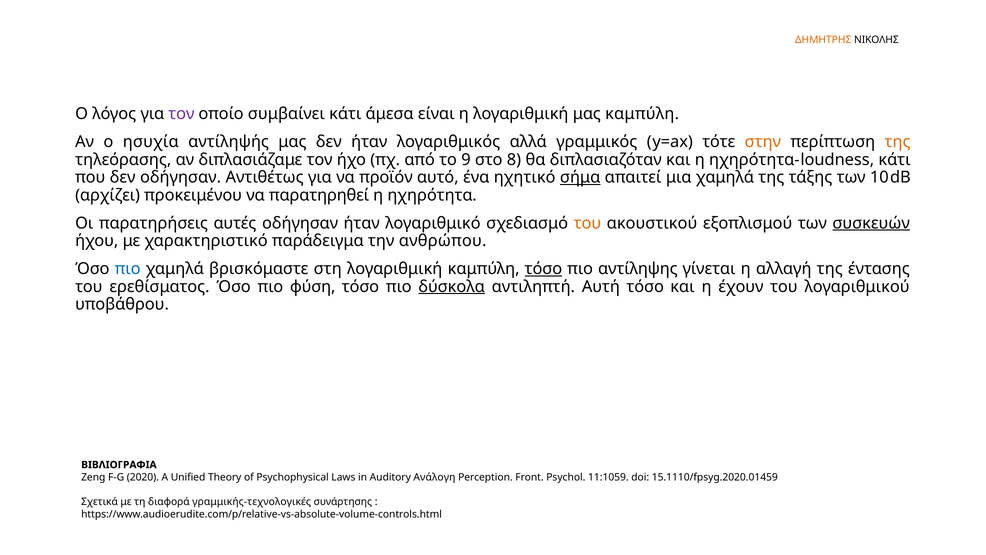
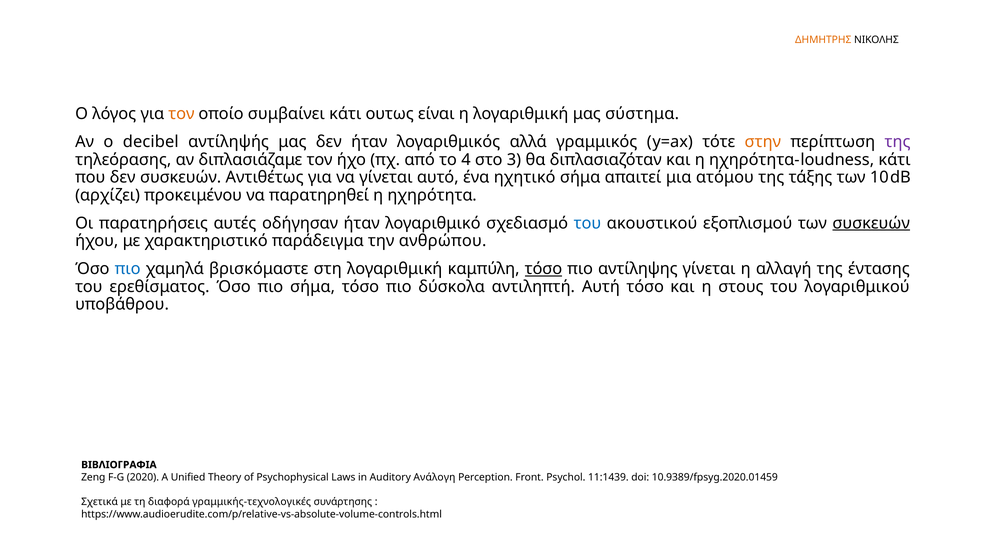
τον at (181, 114) colour: purple -> orange
άμεσα: άμεσα -> ουτως
μας καμπύλη: καμπύλη -> σύστημα
ησυχία: ησυχία -> decibel
της at (898, 142) colour: orange -> purple
9: 9 -> 4
8: 8 -> 3
δεν οδήγησαν: οδήγησαν -> συσκευών
να προϊόν: προϊόν -> γίνεται
σήμα at (580, 177) underline: present -> none
μια χαμηλά: χαμηλά -> ατόμου
του at (587, 223) colour: orange -> blue
πιο φύση: φύση -> σήμα
δύσκολα underline: present -> none
έχουν: έχουν -> στους
11:1059: 11:1059 -> 11:1439
15.1110/fpsyg.2020.01459: 15.1110/fpsyg.2020.01459 -> 10.9389/fpsyg.2020.01459
